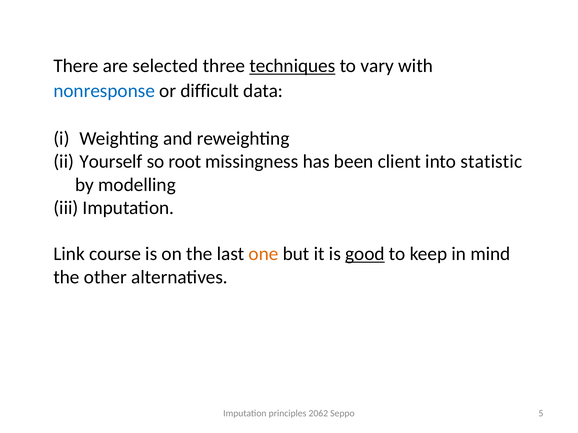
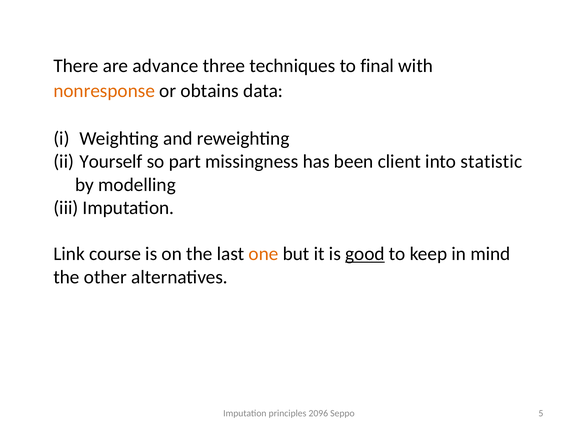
selected: selected -> advance
techniques underline: present -> none
vary: vary -> final
nonresponse colour: blue -> orange
difficult: difficult -> obtains
root: root -> part
2062: 2062 -> 2096
